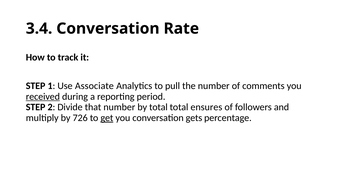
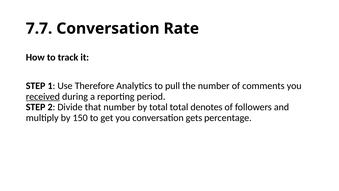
3.4: 3.4 -> 7.7
Associate: Associate -> Therefore
ensures: ensures -> denotes
726: 726 -> 150
get underline: present -> none
